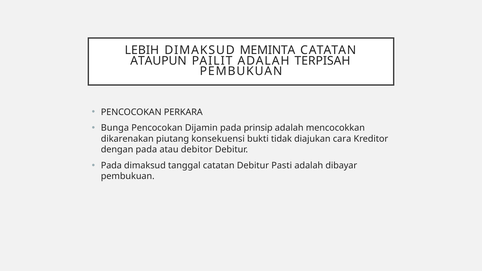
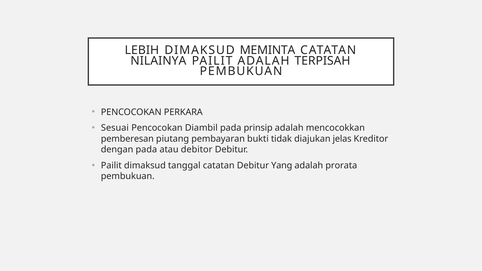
ATAUPUN: ATAUPUN -> NILAINYA
Bunga: Bunga -> Sesuai
Dijamin: Dijamin -> Diambil
dikarenakan: dikarenakan -> pemberesan
konsekuensi: konsekuensi -> pembayaran
cara: cara -> jelas
Pada at (111, 166): Pada -> Pailit
Pasti: Pasti -> Yang
dibayar: dibayar -> prorata
